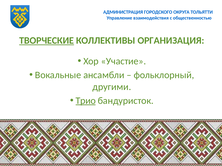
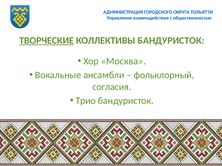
КОЛЛЕКТИВЫ ОРГАНИЗАЦИЯ: ОРГАНИЗАЦИЯ -> БАНДУРИСТОК
Участие: Участие -> Москва
другими: другими -> согласия
Трио underline: present -> none
